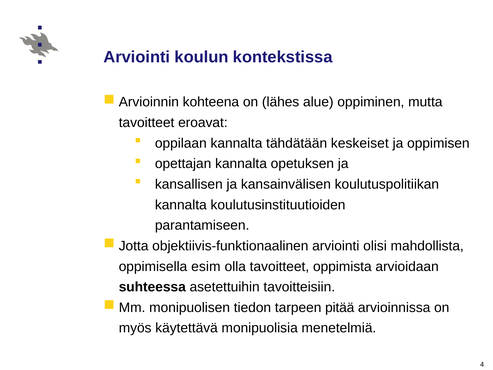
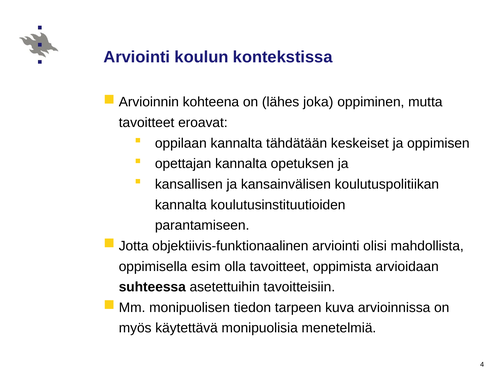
alue: alue -> joka
pitää: pitää -> kuva
